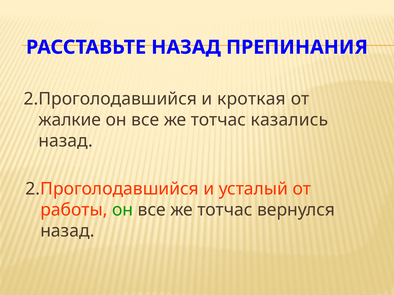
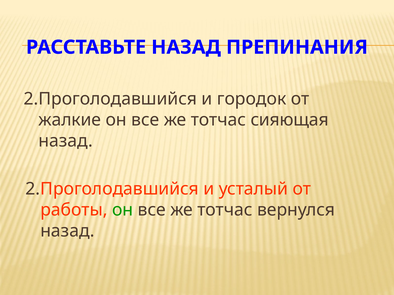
кроткая: кроткая -> городок
казались: казались -> сияющая
